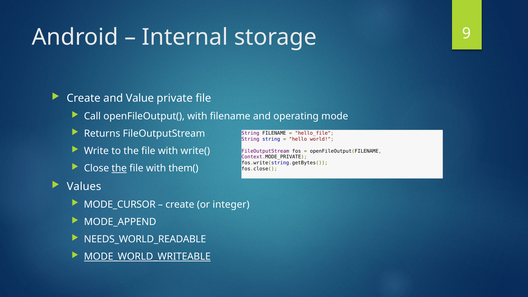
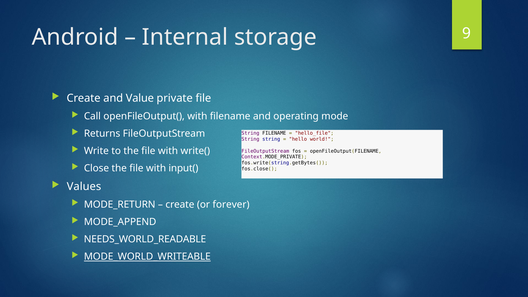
the at (119, 168) underline: present -> none
them(: them( -> input(
MODE_CURSOR: MODE_CURSOR -> MODE_RETURN
integer: integer -> forever
